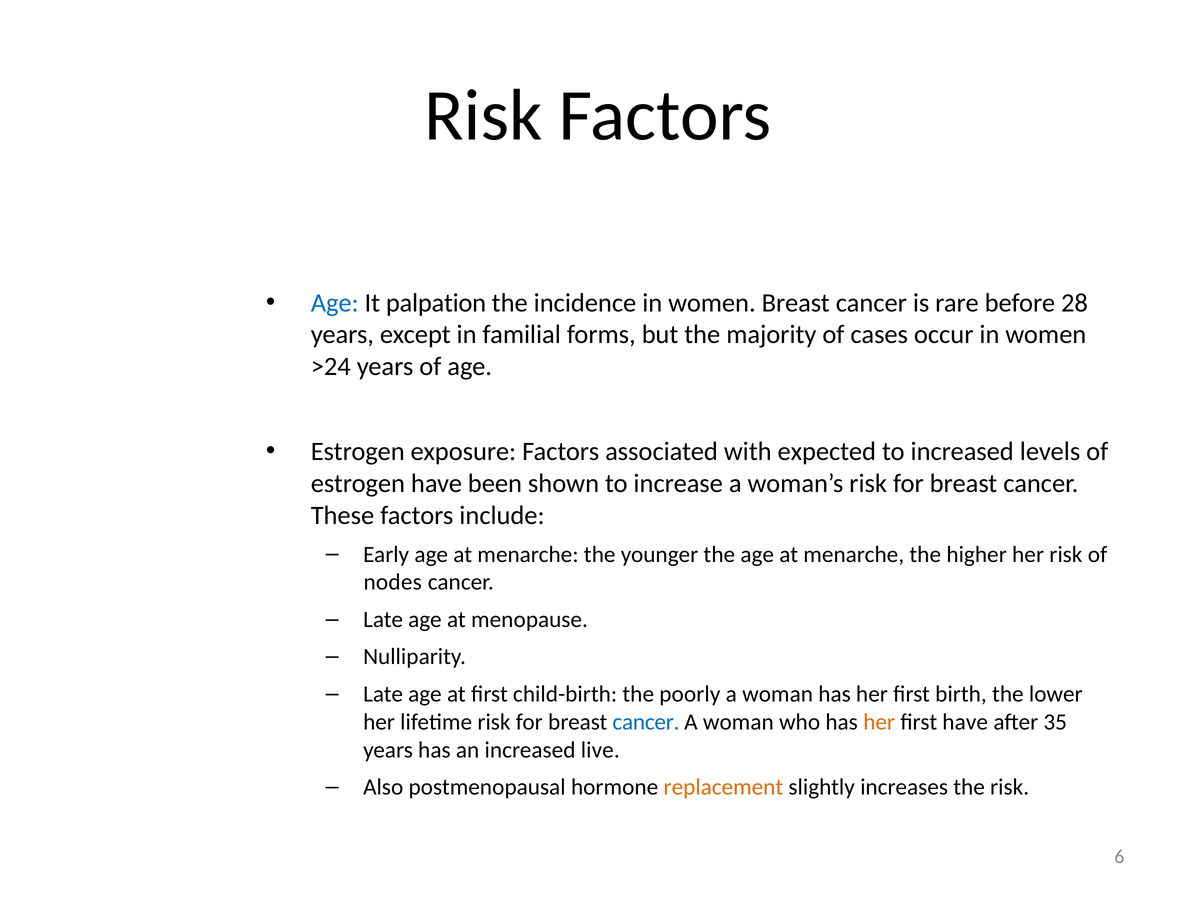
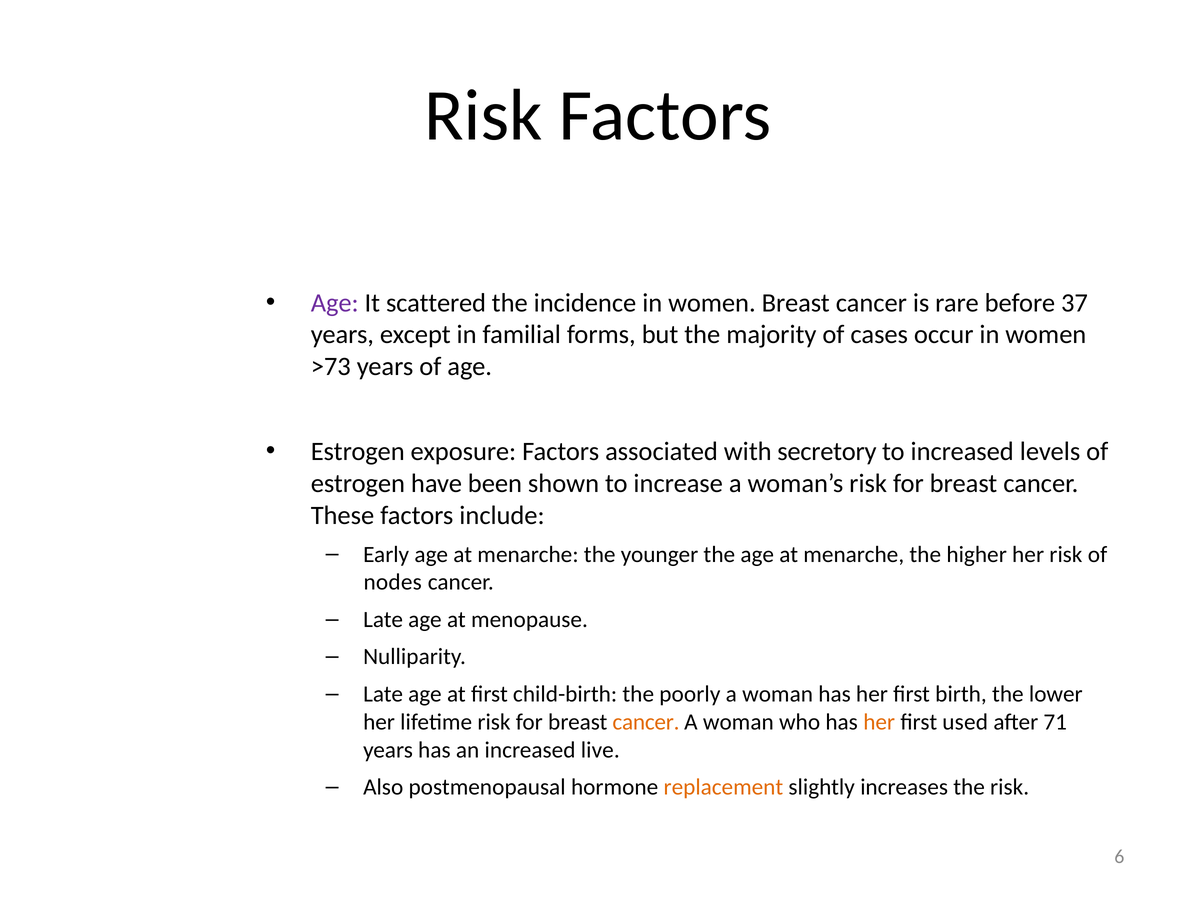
Age at (335, 303) colour: blue -> purple
palpation: palpation -> scattered
28: 28 -> 37
>24: >24 -> >73
expected: expected -> secretory
cancer at (646, 722) colour: blue -> orange
first have: have -> used
35: 35 -> 71
